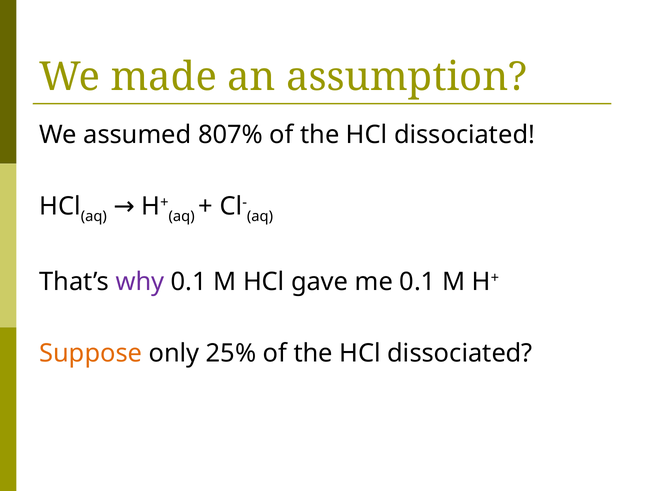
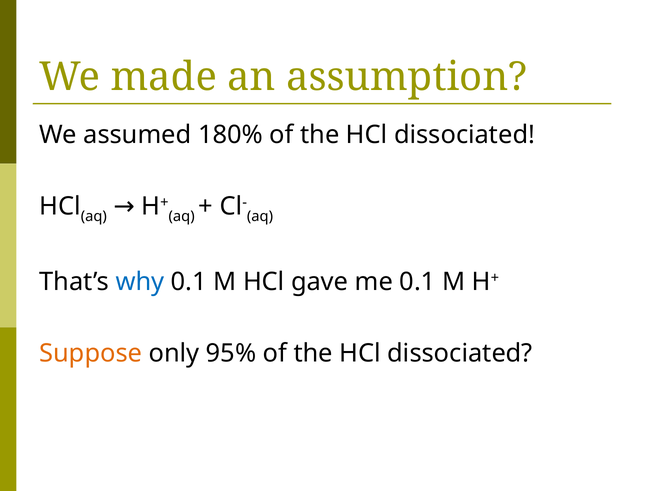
807%: 807% -> 180%
why colour: purple -> blue
25%: 25% -> 95%
